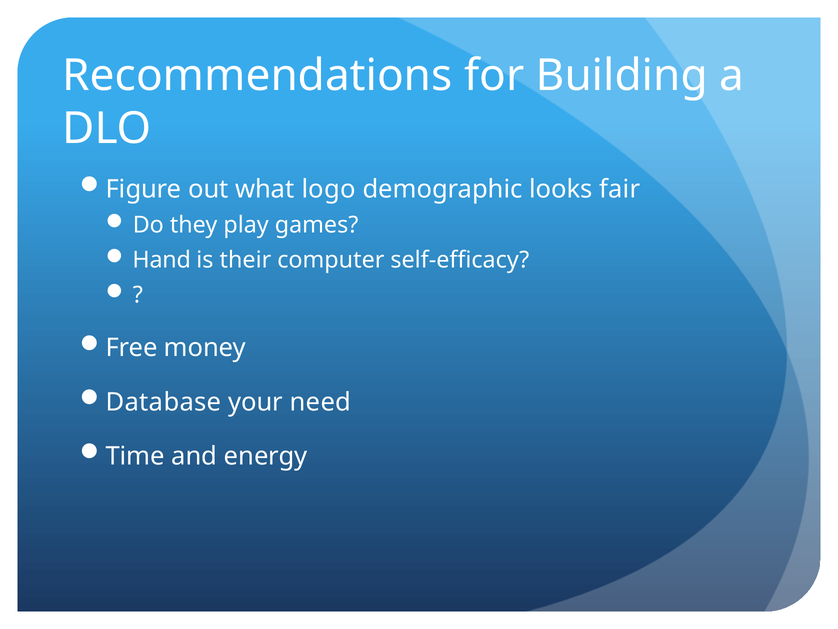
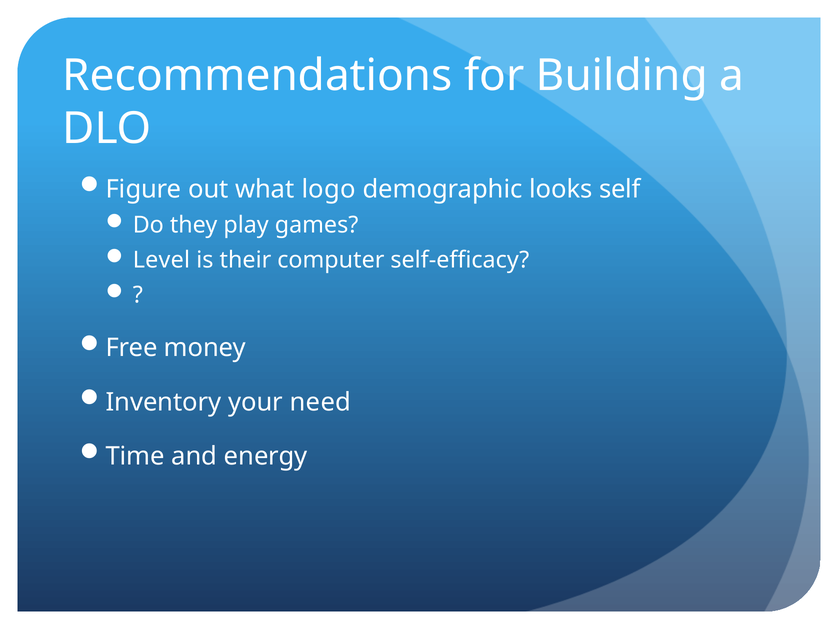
fair: fair -> self
Hand: Hand -> Level
Database: Database -> Inventory
